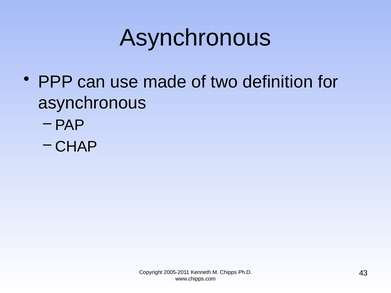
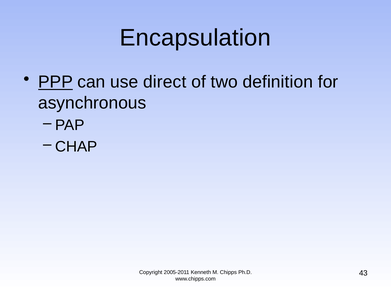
Asynchronous at (195, 38): Asynchronous -> Encapsulation
PPP underline: none -> present
made: made -> direct
